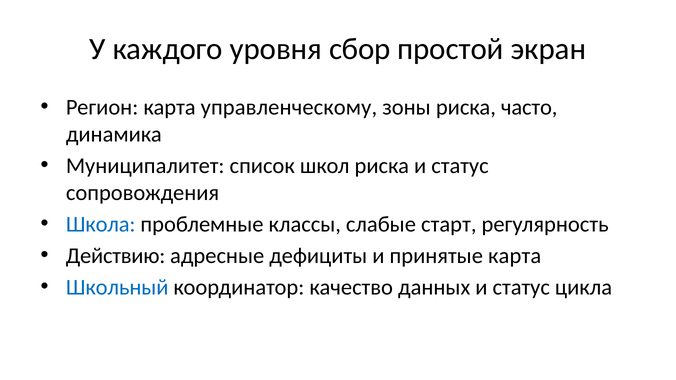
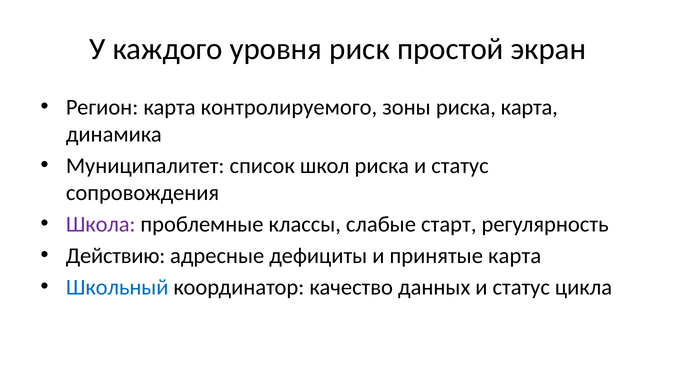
сбор: сбор -> риск
управленческому: управленческому -> контролируемого
риска часто: часто -> карта
Школа colour: blue -> purple
